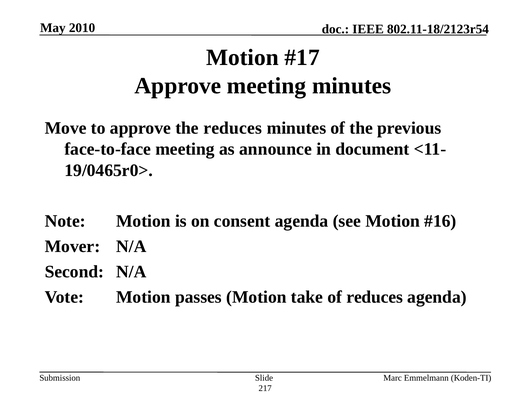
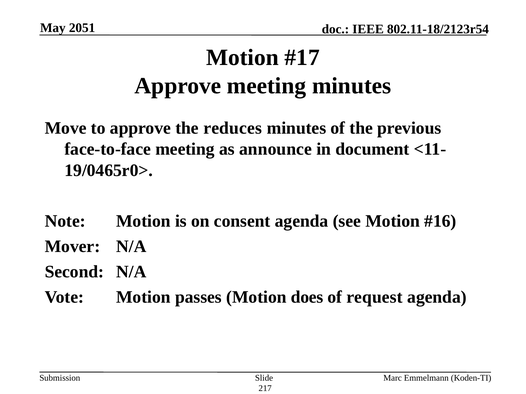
2010: 2010 -> 2051
take: take -> does
of reduces: reduces -> request
